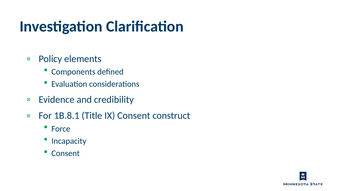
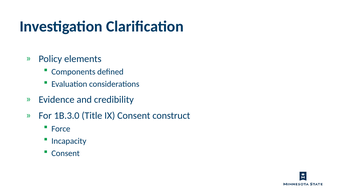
1B.8.1: 1B.8.1 -> 1B.3.0
